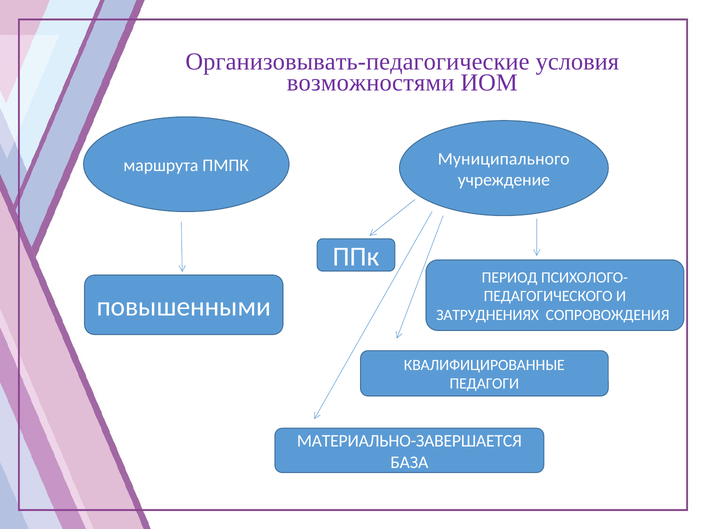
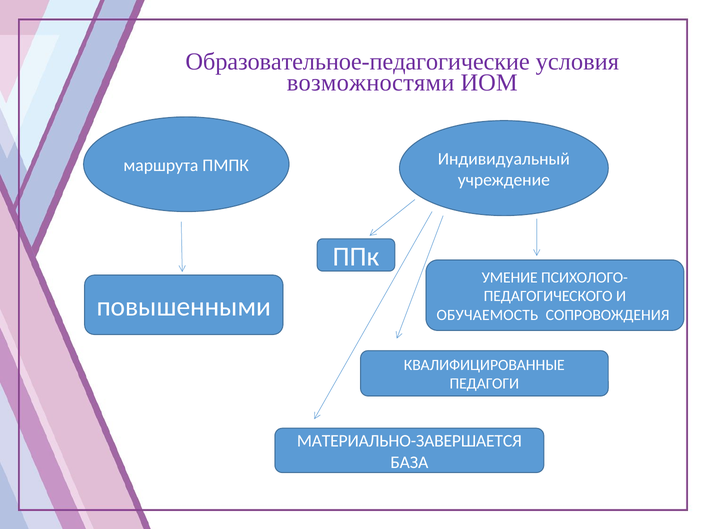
Организовывать-педагогические: Организовывать-педагогические -> Образовательное-педагогические
Муниципального: Муниципального -> Индивидуальный
ПЕРИОД: ПЕРИОД -> УМЕНИЕ
ЗАТРУДНЕНИЯХ: ЗАТРУДНЕНИЯХ -> ОБУЧАЕМОСТЬ
